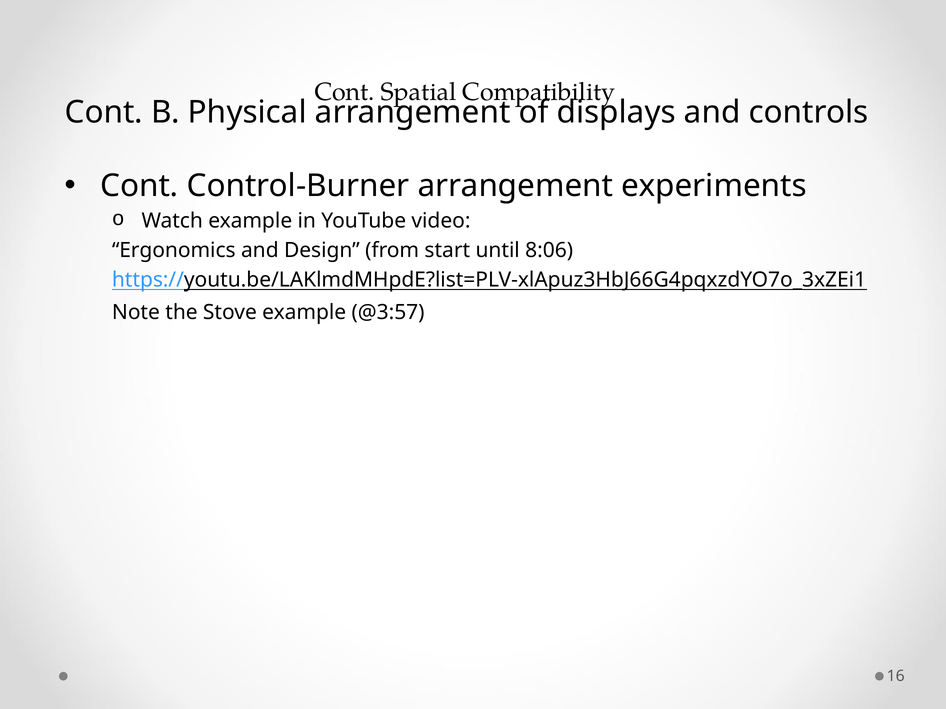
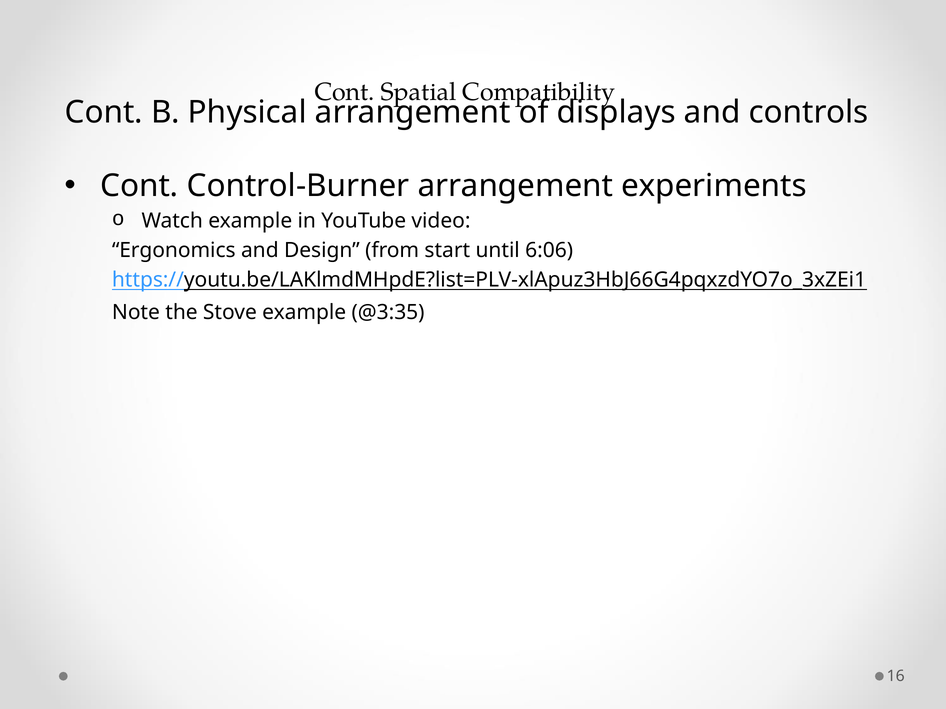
8:06: 8:06 -> 6:06
@3:57: @3:57 -> @3:35
